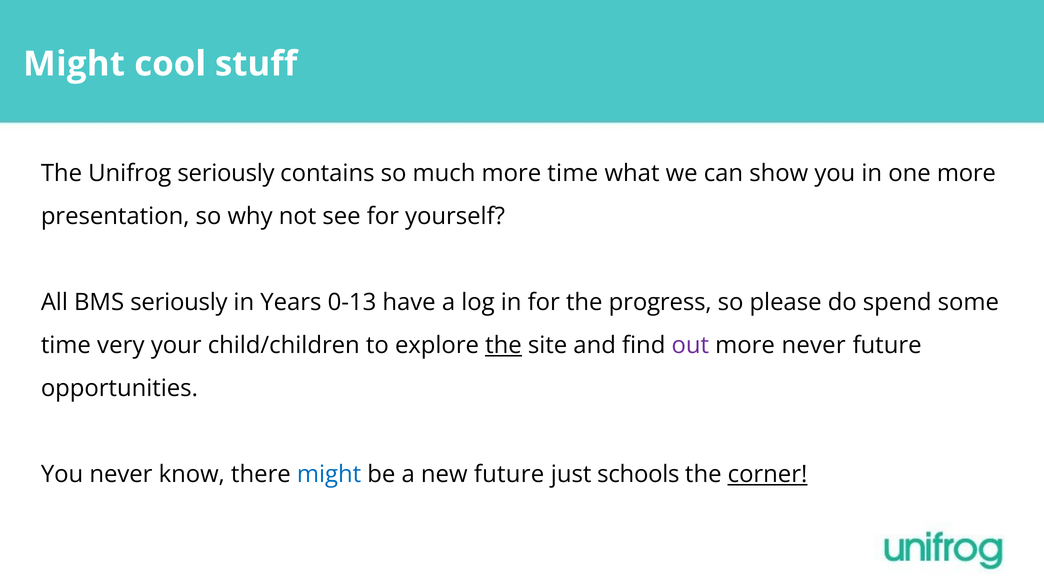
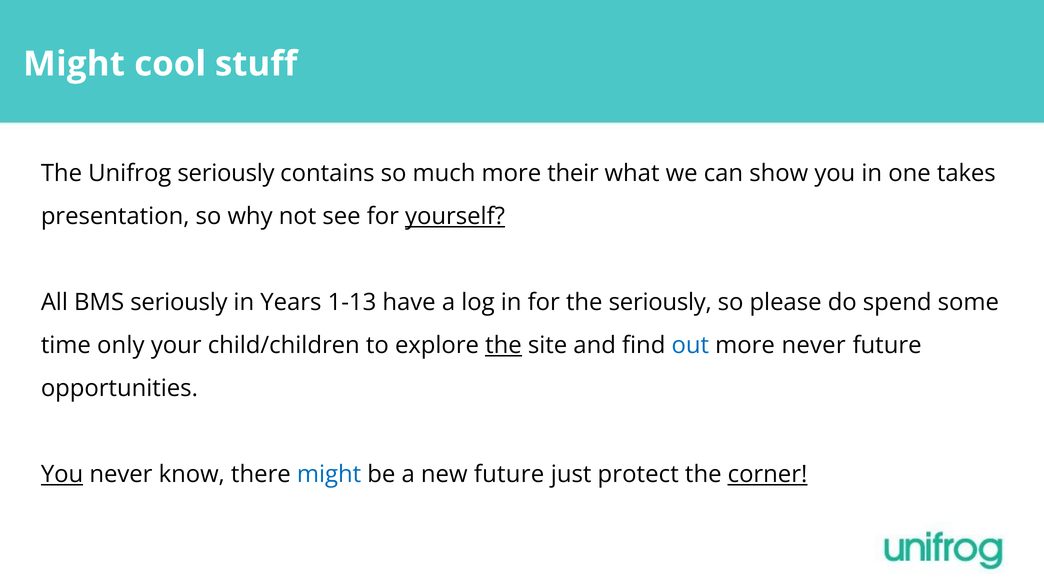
more time: time -> their
one more: more -> takes
yourself underline: none -> present
0-13: 0-13 -> 1-13
the progress: progress -> seriously
very: very -> only
out colour: purple -> blue
You at (62, 475) underline: none -> present
schools: schools -> protect
